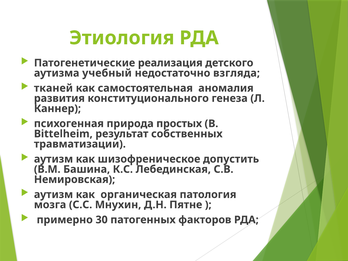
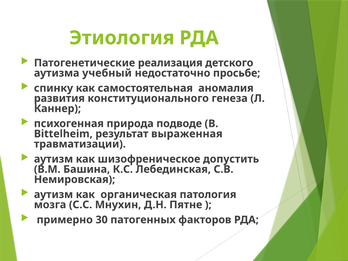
взгляда: взгляда -> просьбе
тканей: тканей -> спинку
простых: простых -> подводе
собственных: собственных -> выраженная
